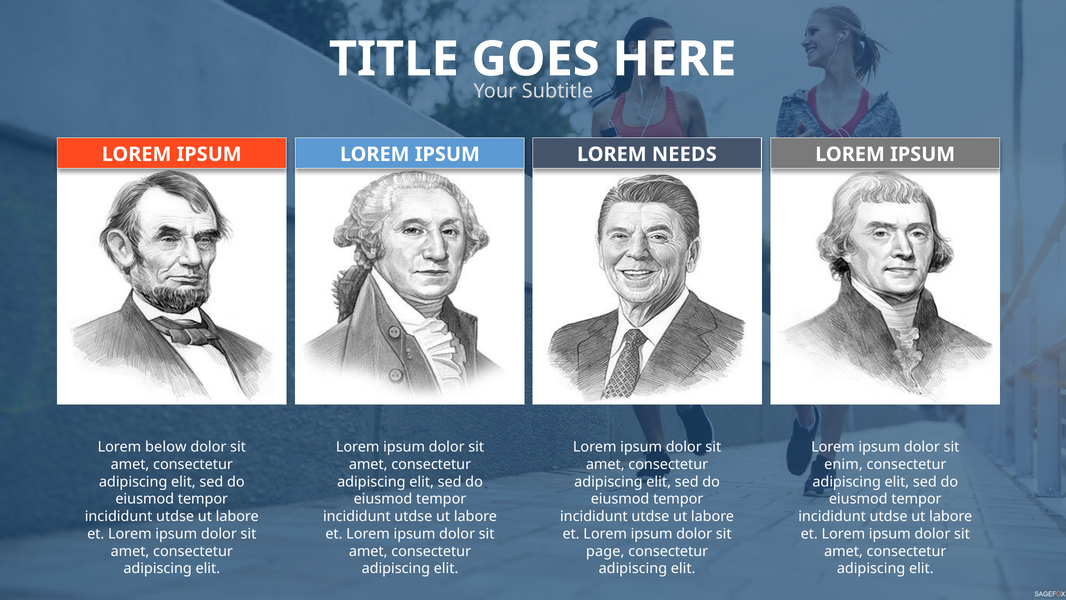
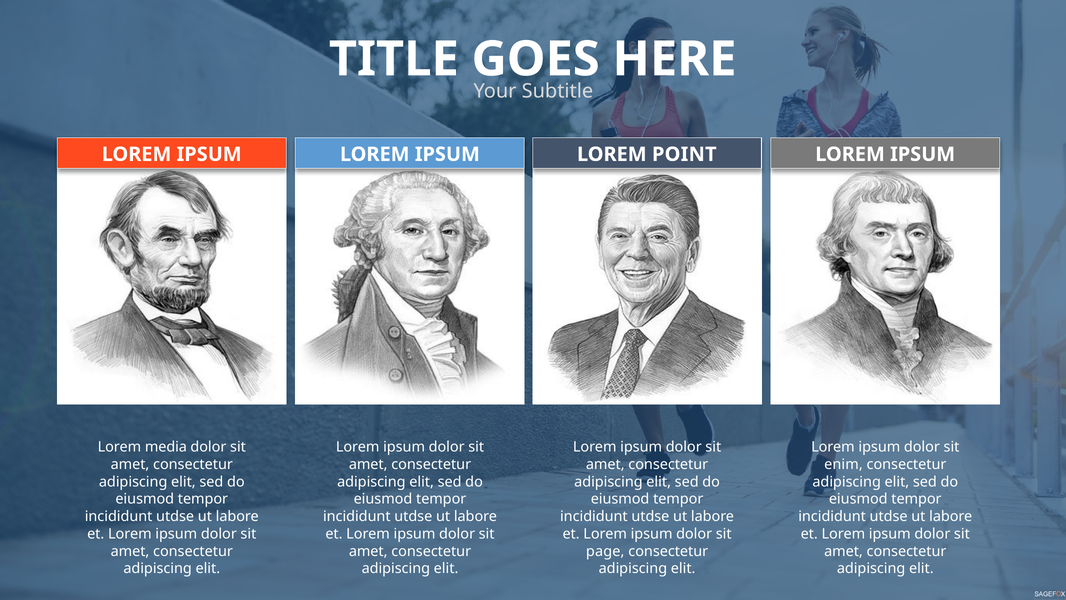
NEEDS: NEEDS -> POINT
below: below -> media
